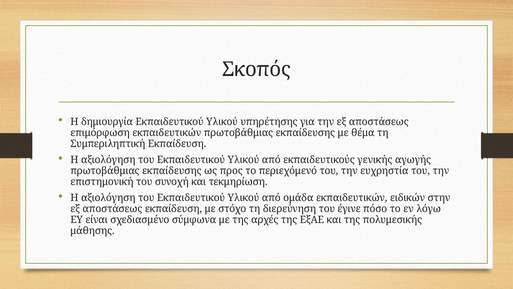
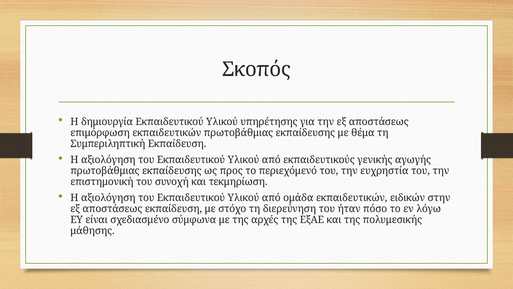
έγινε: έγινε -> ήταν
